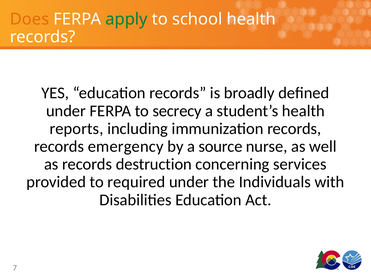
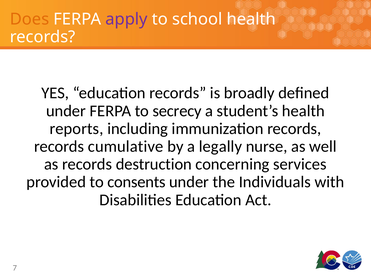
apply colour: green -> purple
emergency: emergency -> cumulative
source: source -> legally
required: required -> consents
